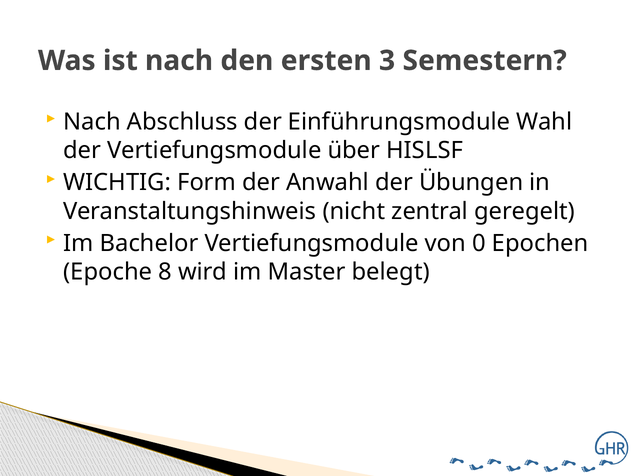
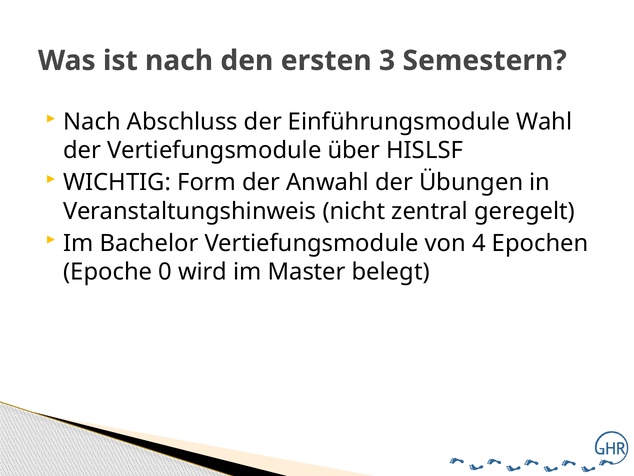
0: 0 -> 4
8: 8 -> 0
